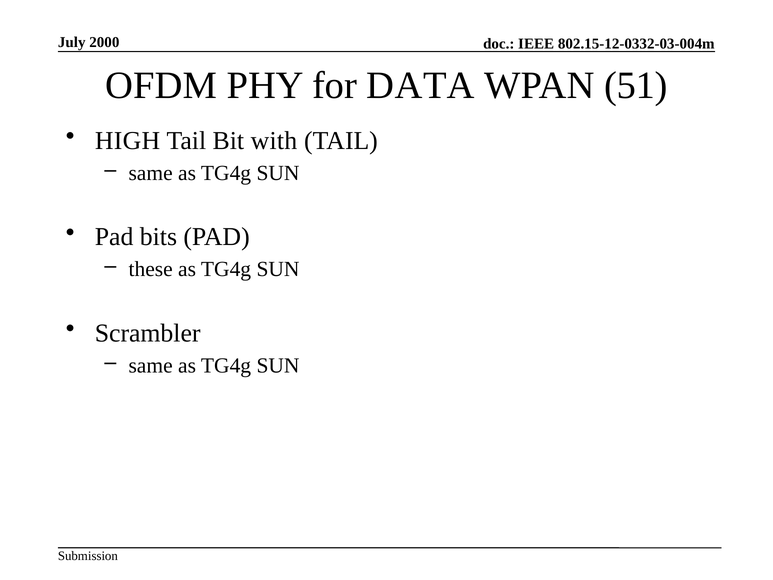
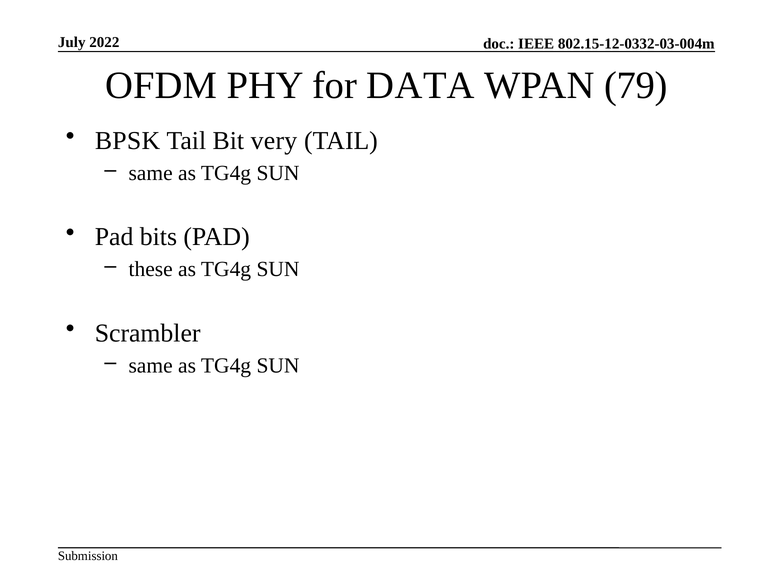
2000: 2000 -> 2022
51: 51 -> 79
HIGH: HIGH -> BPSK
with: with -> very
